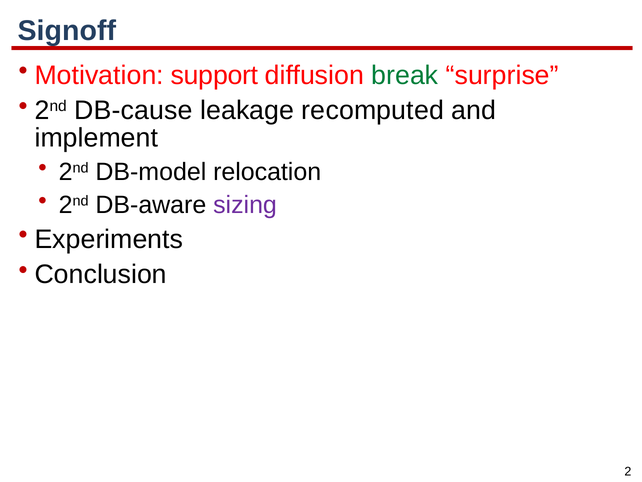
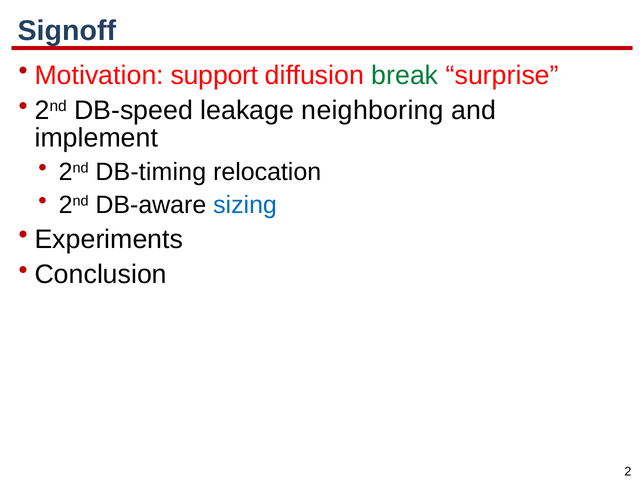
DB-cause: DB-cause -> DB-speed
recomputed: recomputed -> neighboring
DB-model: DB-model -> DB-timing
sizing colour: purple -> blue
